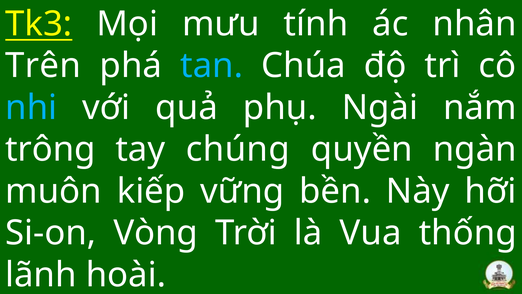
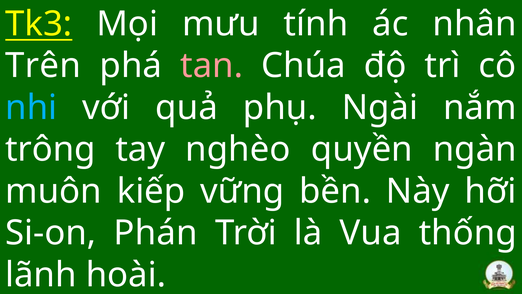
tan colour: light blue -> pink
chúng: chúng -> nghèo
Vòng: Vòng -> Phán
